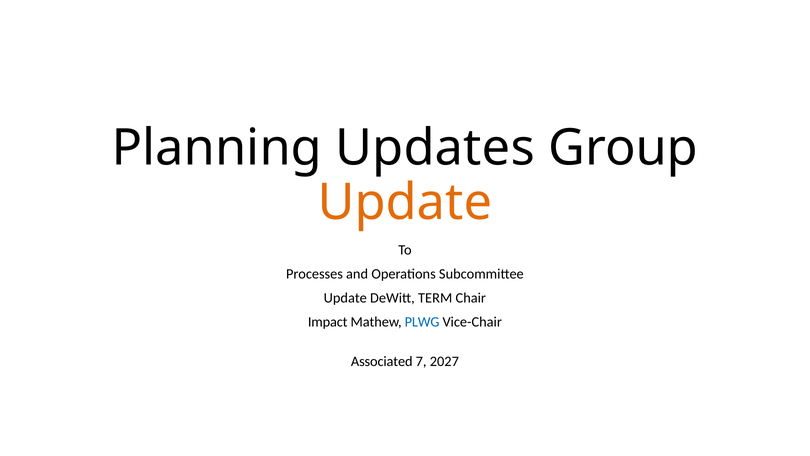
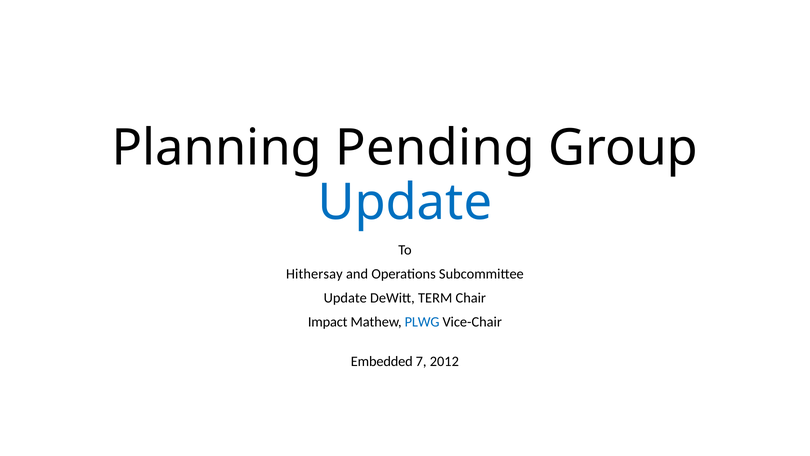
Updates: Updates -> Pending
Update at (405, 202) colour: orange -> blue
Processes: Processes -> Hithersay
Associated: Associated -> Embedded
2027: 2027 -> 2012
